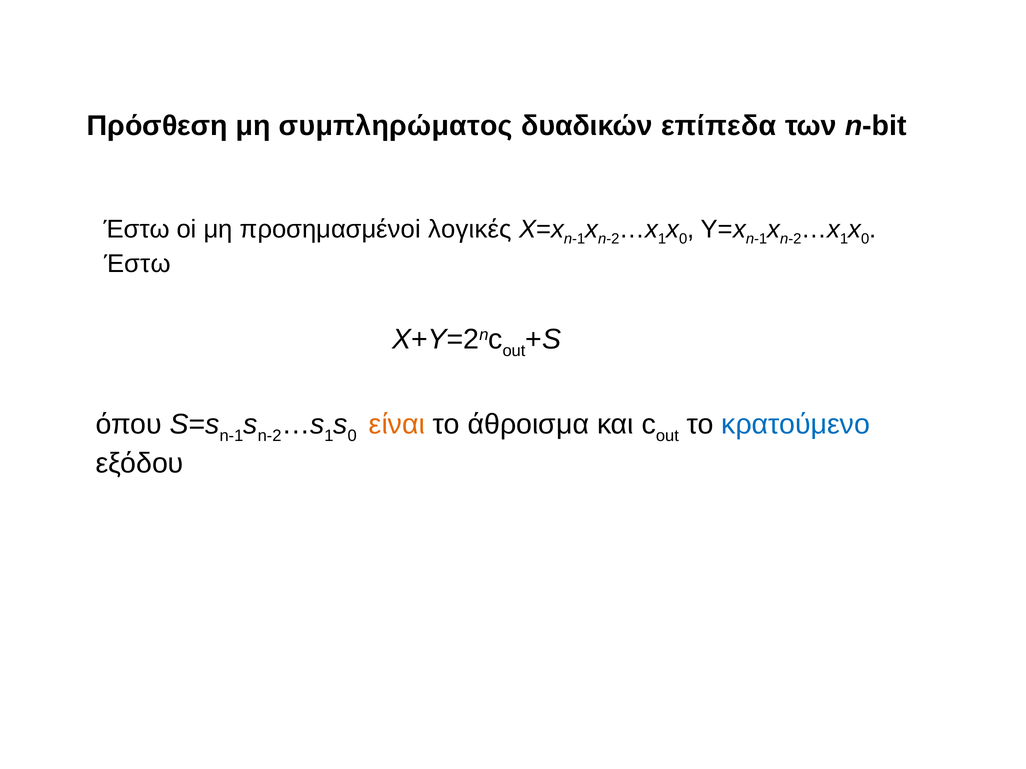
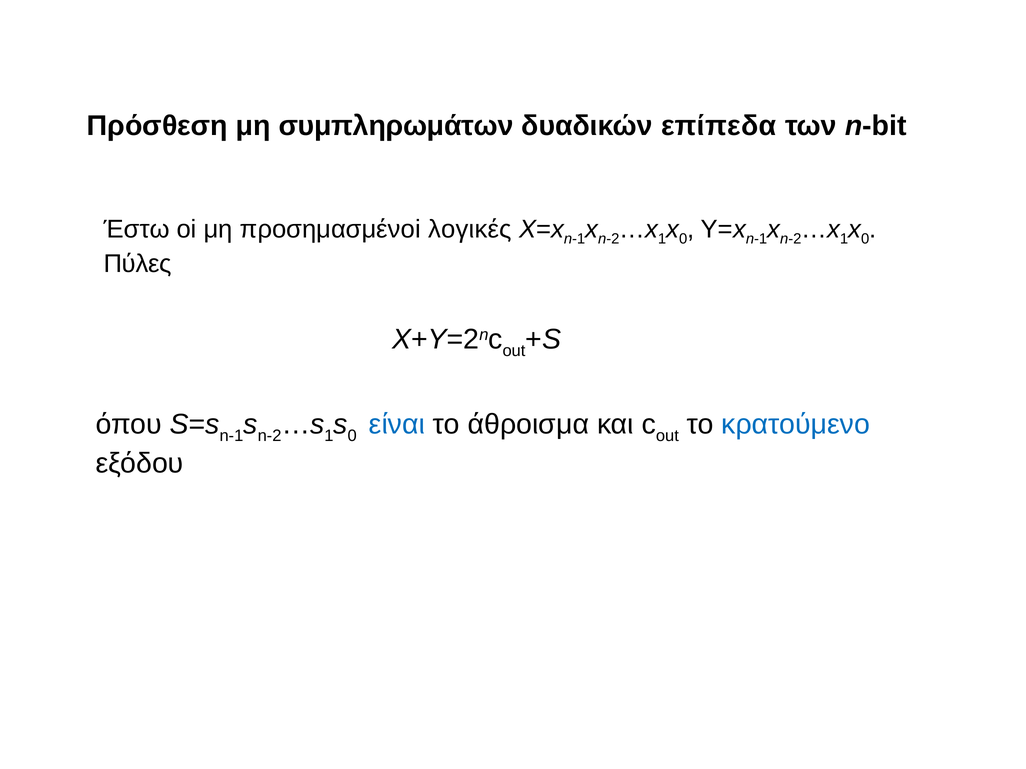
συμπληρώματος: συμπληρώματος -> συμπληρωμάτων
Έστω at (137, 264): Έστω -> Πύλες
είναι colour: orange -> blue
